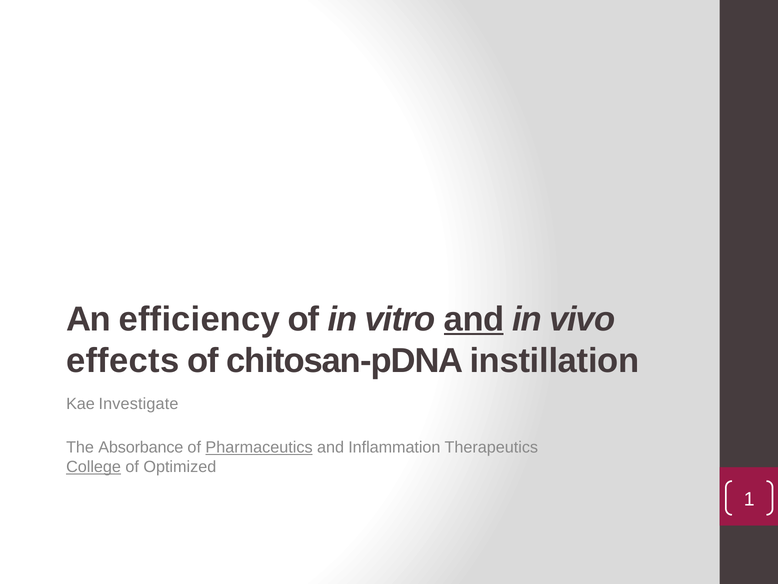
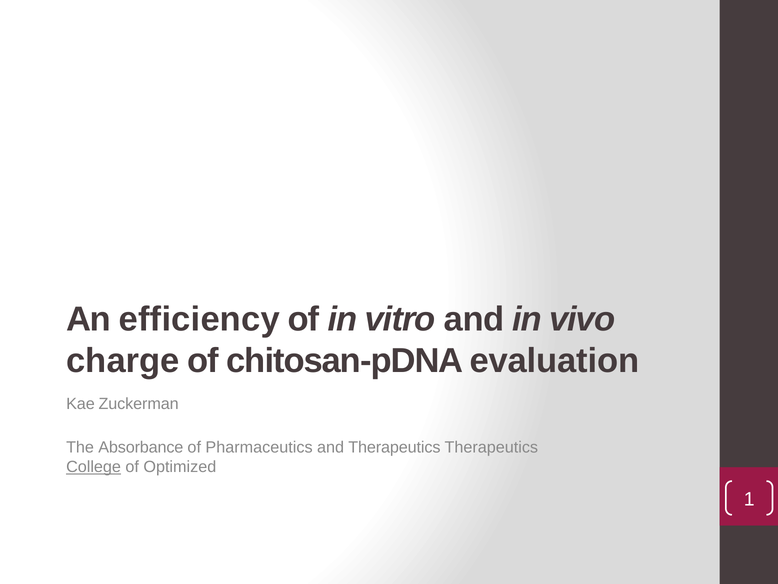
and at (474, 319) underline: present -> none
effects: effects -> charge
instillation: instillation -> evaluation
Investigate: Investigate -> Zuckerman
Pharmaceutics underline: present -> none
and Inflammation: Inflammation -> Therapeutics
